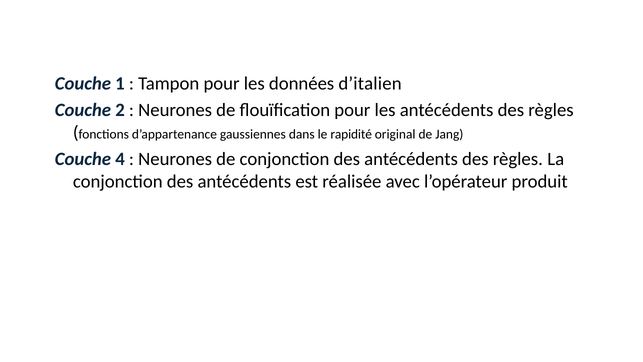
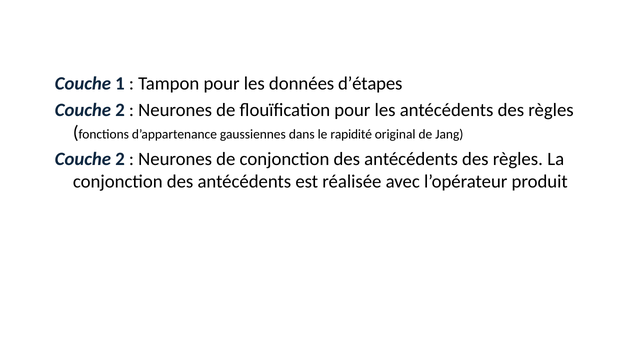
d’italien: d’italien -> d’étapes
4 at (120, 159): 4 -> 2
